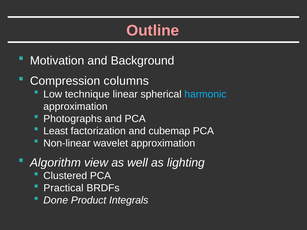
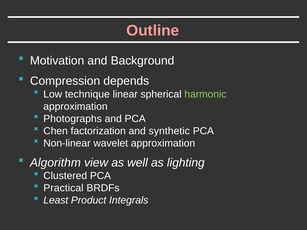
columns: columns -> depends
harmonic colour: light blue -> light green
Least: Least -> Chen
cubemap: cubemap -> synthetic
Done: Done -> Least
